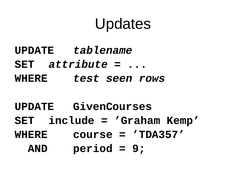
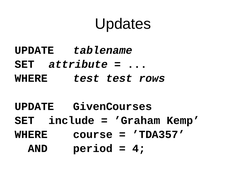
test seen: seen -> test
9: 9 -> 4
